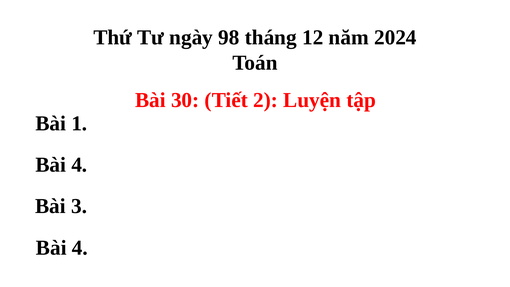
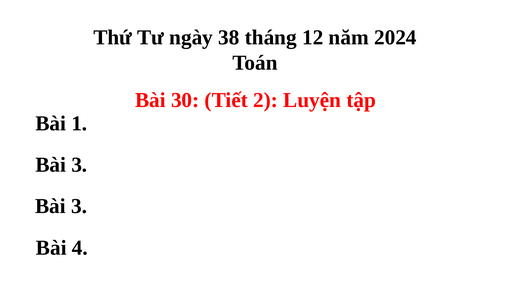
98: 98 -> 38
4 at (79, 165): 4 -> 3
